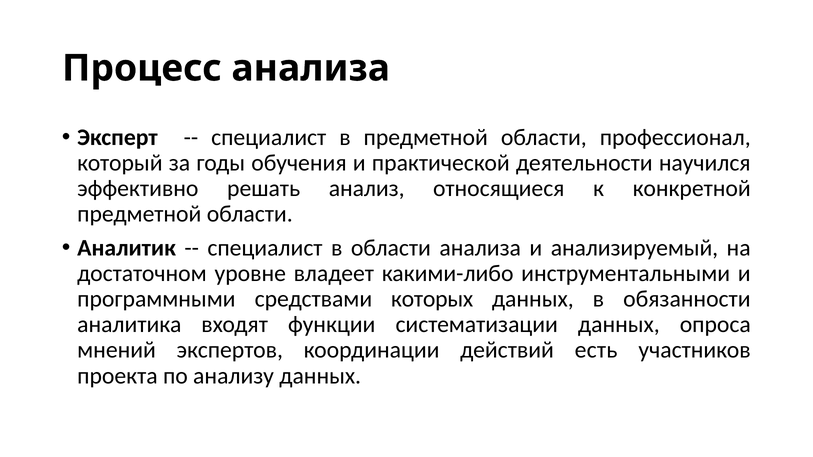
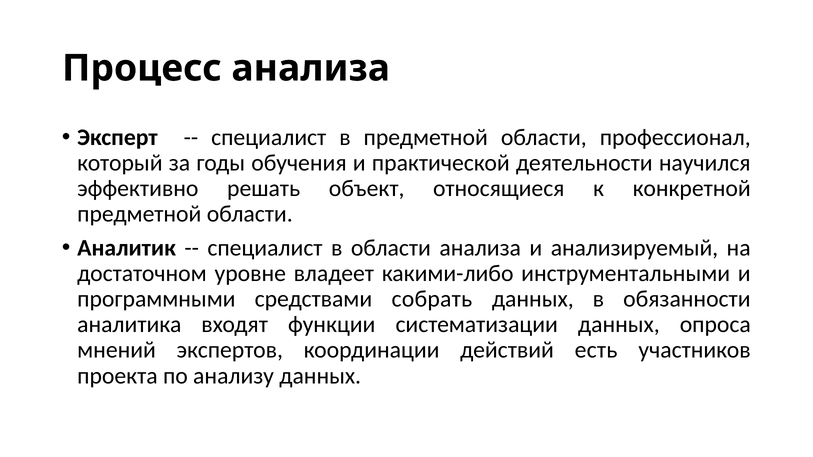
анализ: анализ -> объект
которых: которых -> собрать
